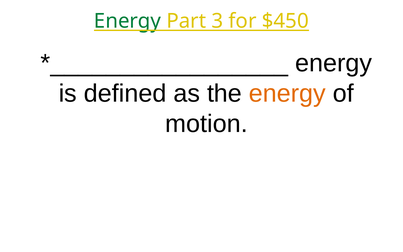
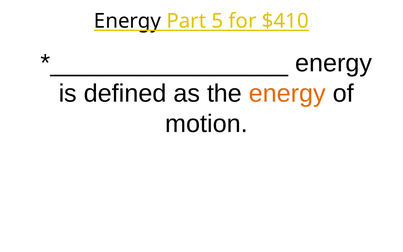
Energy at (128, 21) colour: green -> black
3: 3 -> 5
$450: $450 -> $410
